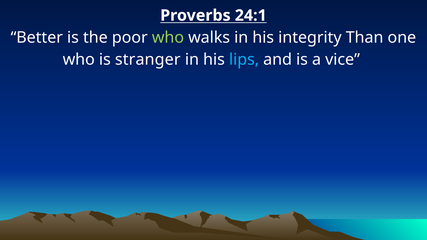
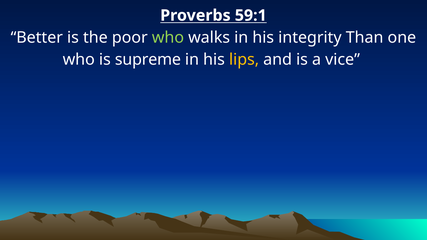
24:1: 24:1 -> 59:1
stranger: stranger -> supreme
lips colour: light blue -> yellow
